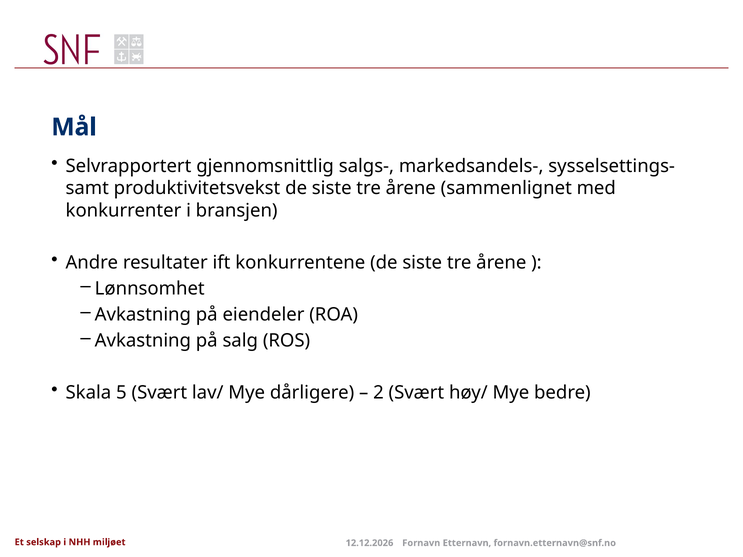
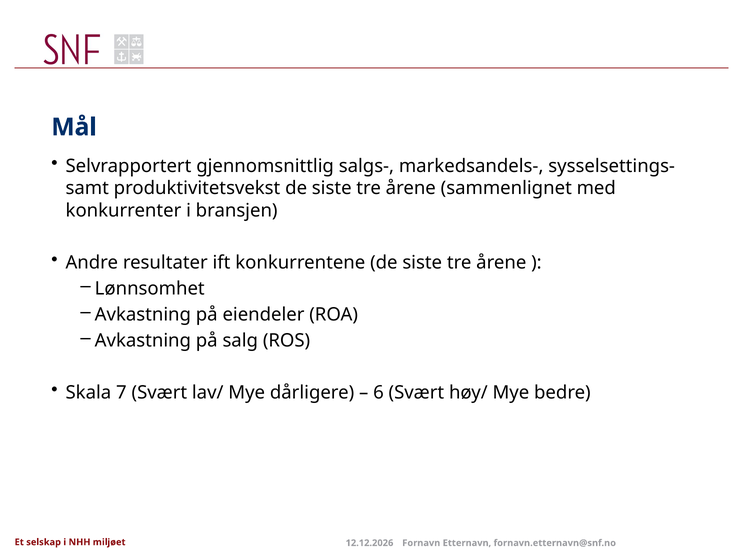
5: 5 -> 7
2: 2 -> 6
